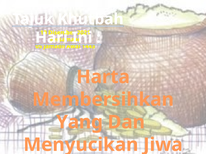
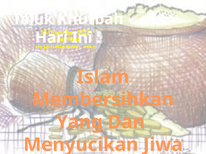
Harta: Harta -> Islam
